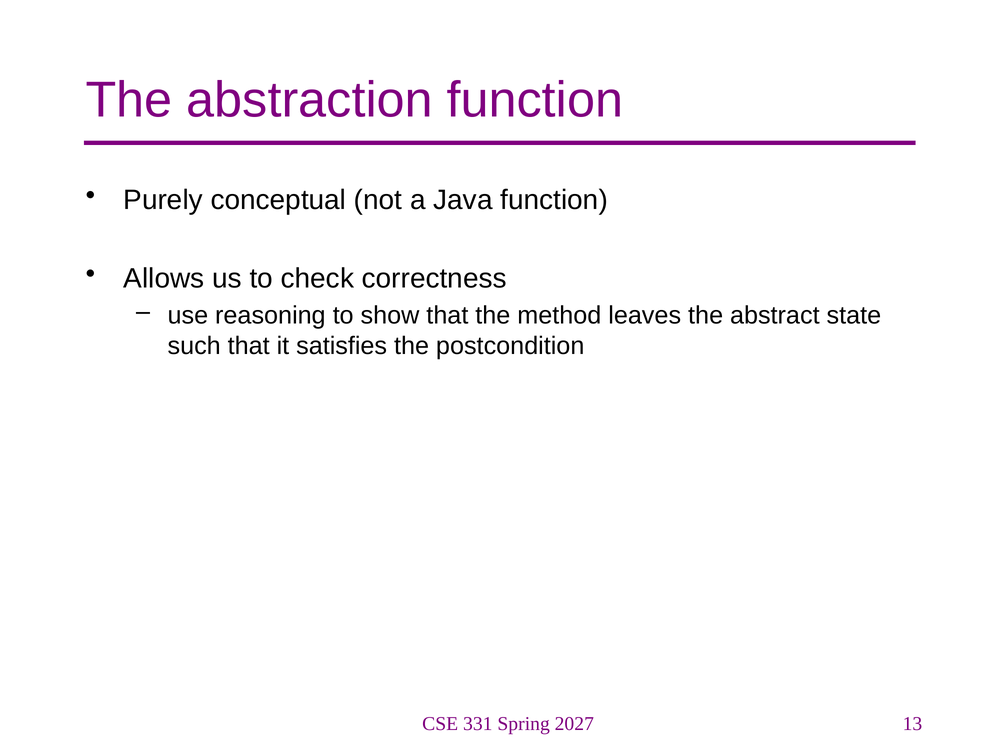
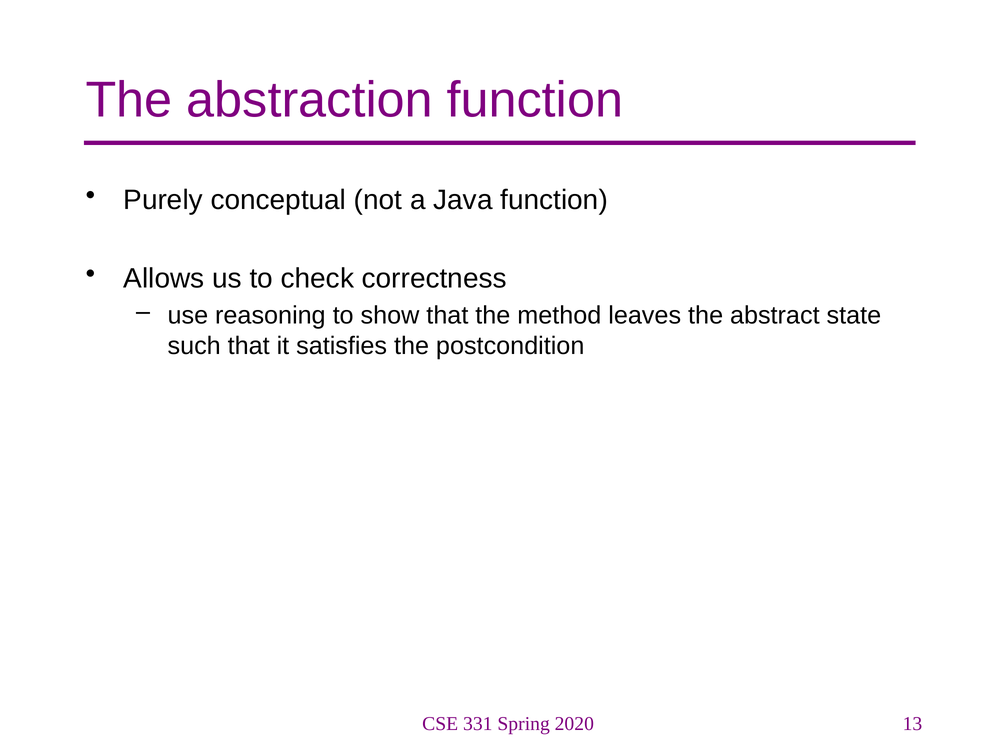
2027: 2027 -> 2020
